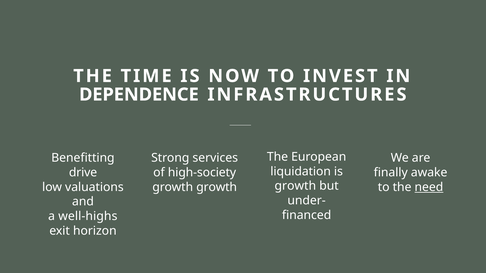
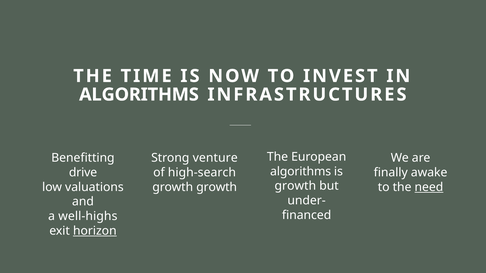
DEPENDENCE at (139, 95): DEPENDENCE -> ALGORITHMS
services: services -> venture
liquidation at (301, 172): liquidation -> algorithms
high-society: high-society -> high-search
horizon underline: none -> present
